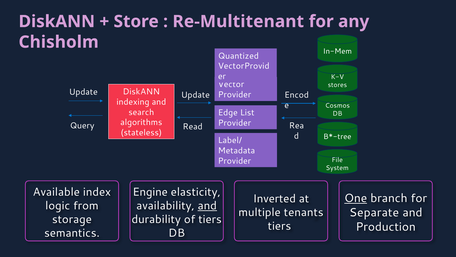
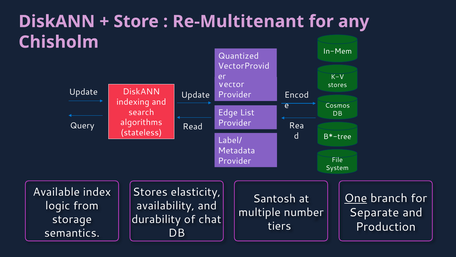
Engine at (150, 192): Engine -> Stores
Inverted: Inverted -> Santosh
and at (207, 205) underline: present -> none
tenants: tenants -> number
of tiers: tiers -> chat
